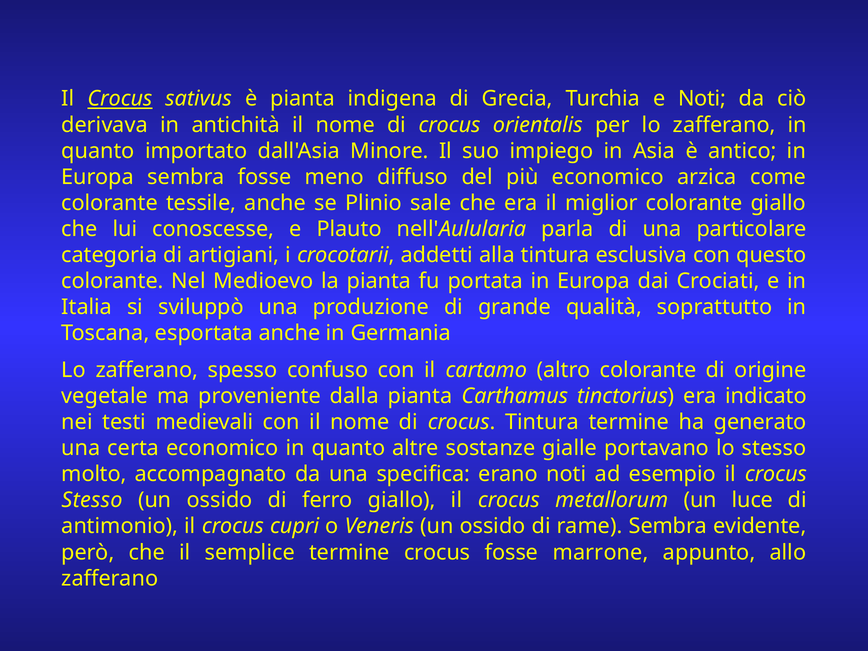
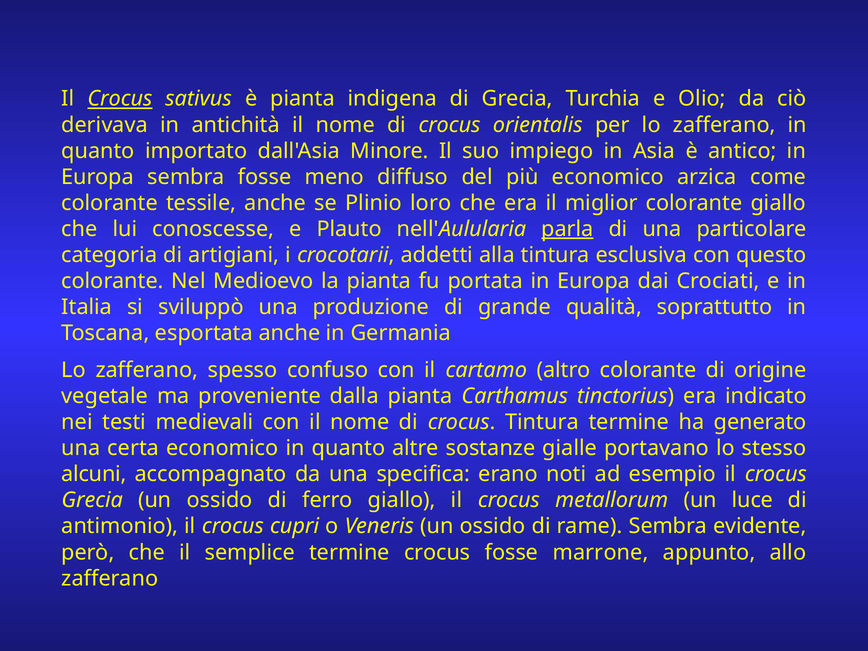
e Noti: Noti -> Olio
sale: sale -> loro
parla underline: none -> present
molto: molto -> alcuni
Stesso at (92, 500): Stesso -> Grecia
